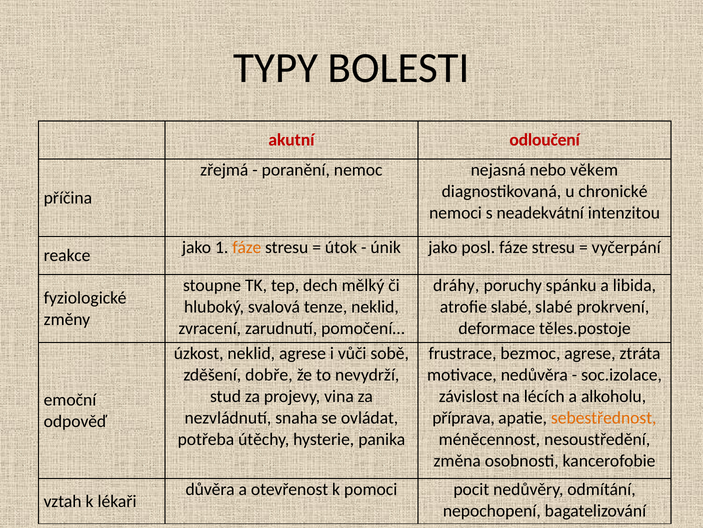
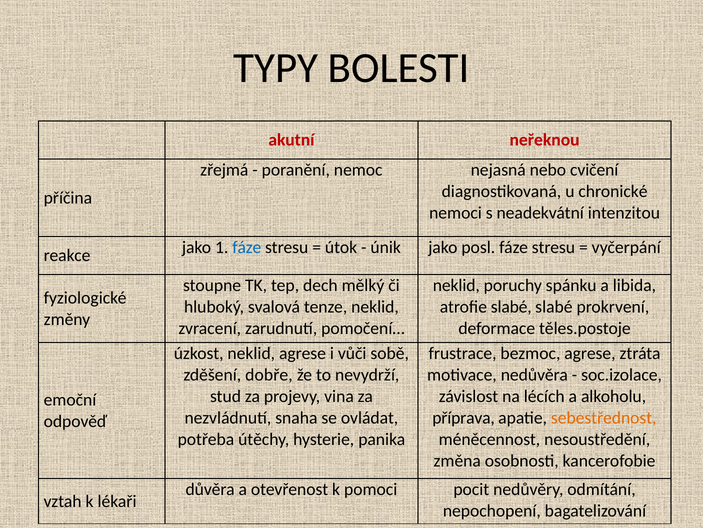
odloučení: odloučení -> neřeknou
věkem: věkem -> cvičení
fáze at (247, 247) colour: orange -> blue
dráhy at (456, 285): dráhy -> neklid
